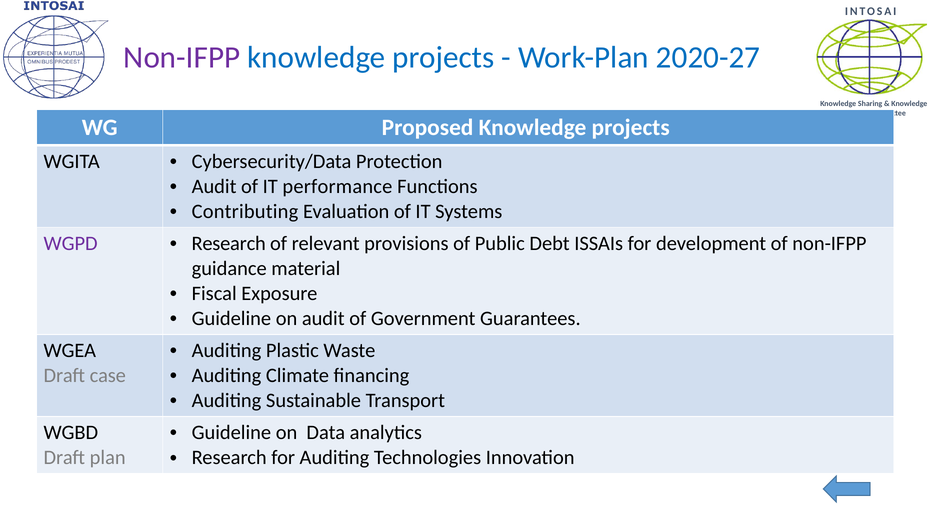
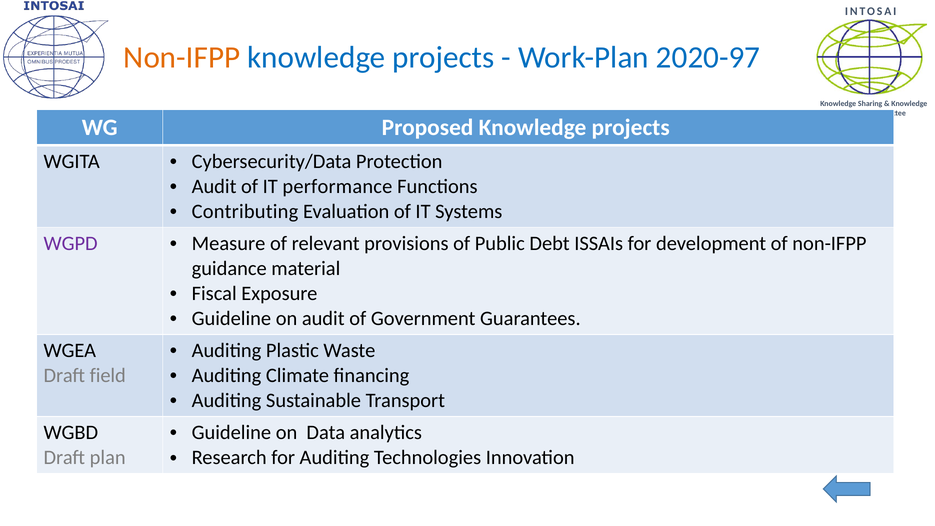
Non-IFPP at (182, 57) colour: purple -> orange
2020-27: 2020-27 -> 2020-97
Research at (229, 243): Research -> Measure
case: case -> field
